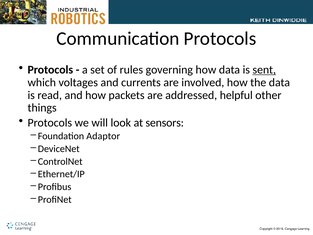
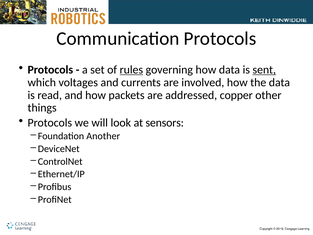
rules underline: none -> present
helpful: helpful -> copper
Adaptor: Adaptor -> Another
